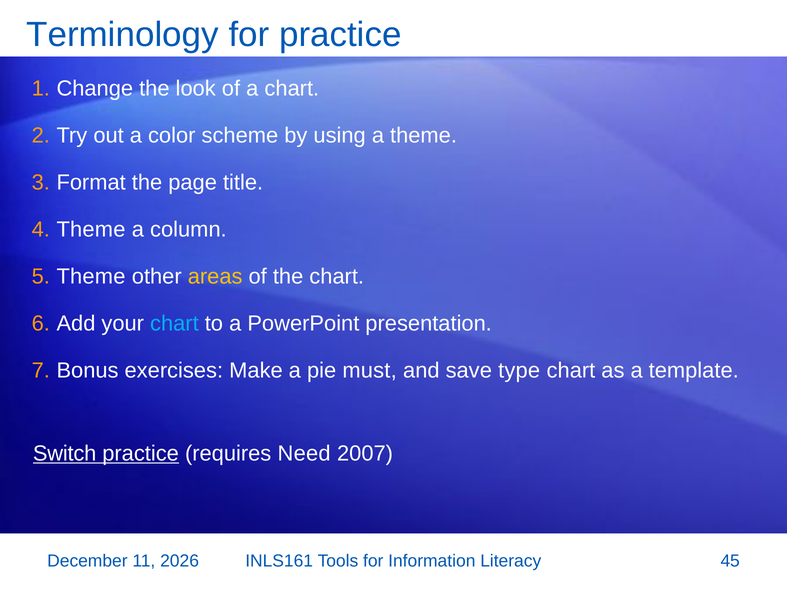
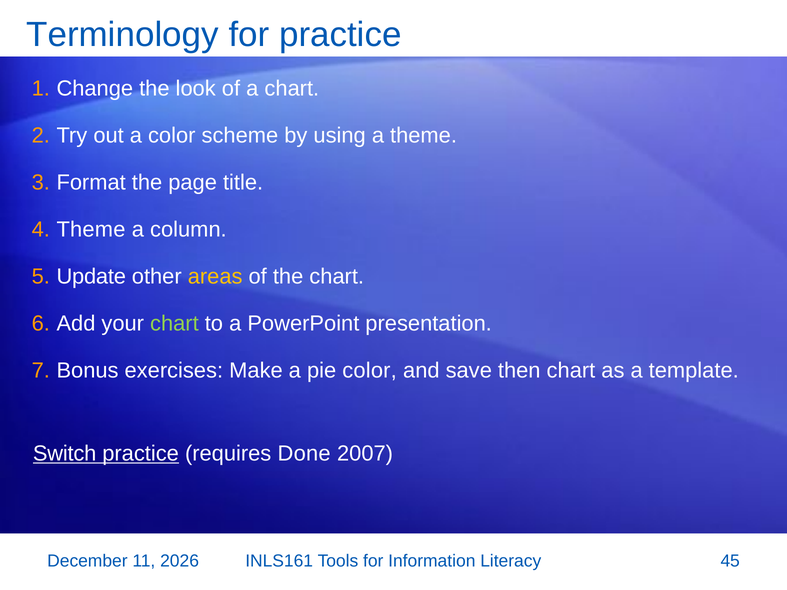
Theme at (91, 277): Theme -> Update
chart at (174, 324) colour: light blue -> light green
pie must: must -> color
type: type -> then
Need: Need -> Done
